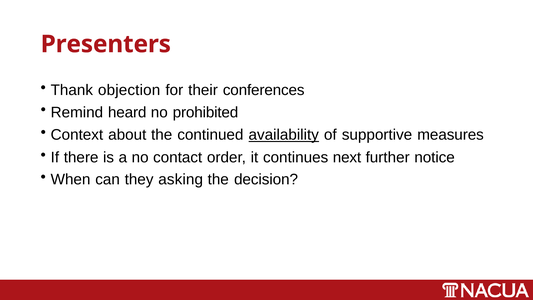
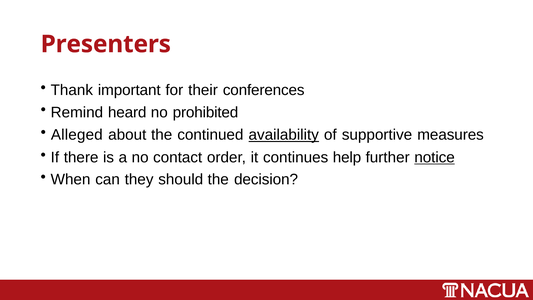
objection: objection -> important
Context: Context -> Alleged
next: next -> help
notice underline: none -> present
asking: asking -> should
